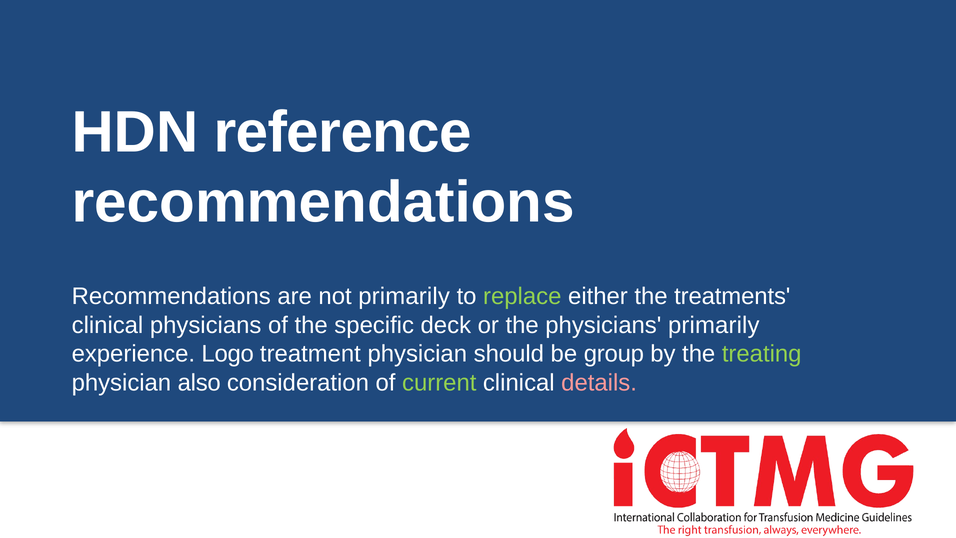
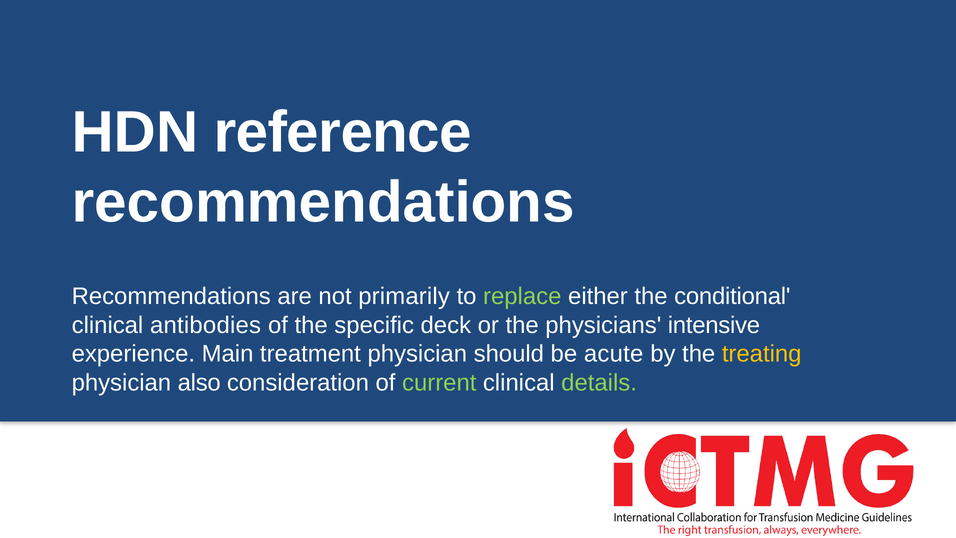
treatments: treatments -> conditional
clinical physicians: physicians -> antibodies
physicians primarily: primarily -> intensive
Logo: Logo -> Main
group: group -> acute
treating colour: light green -> yellow
details colour: pink -> light green
